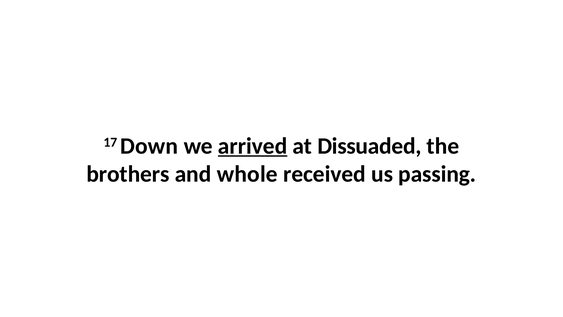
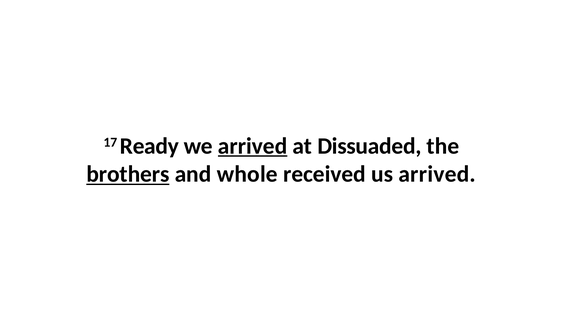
Down: Down -> Ready
brothers underline: none -> present
us passing: passing -> arrived
